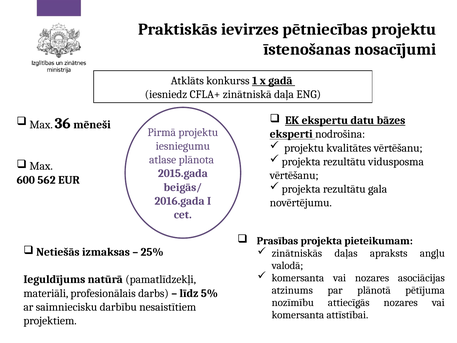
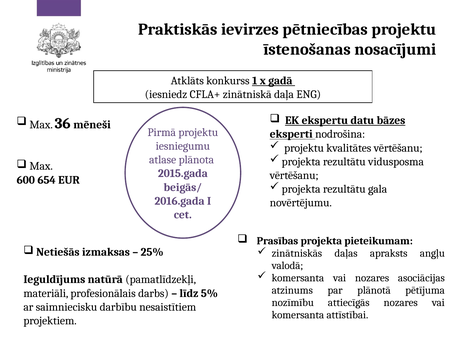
562: 562 -> 654
